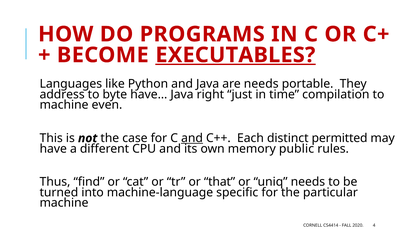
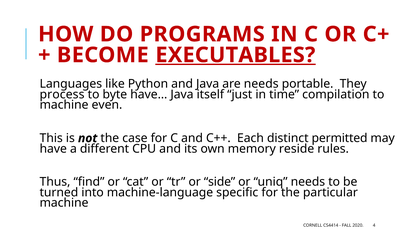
address: address -> process
right: right -> itself
and at (192, 138) underline: present -> none
public: public -> reside
that: that -> side
